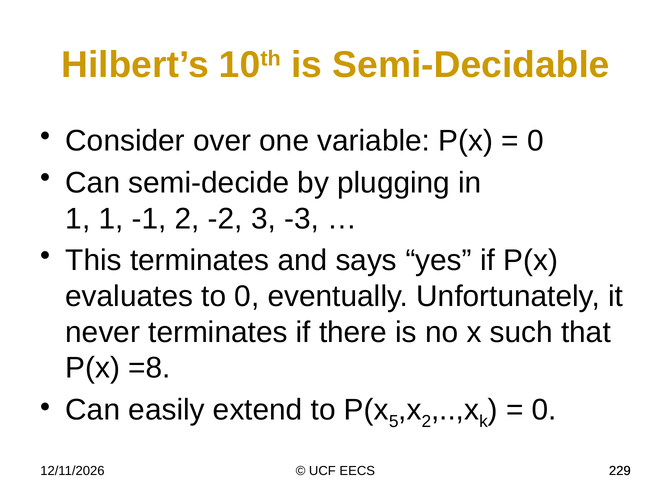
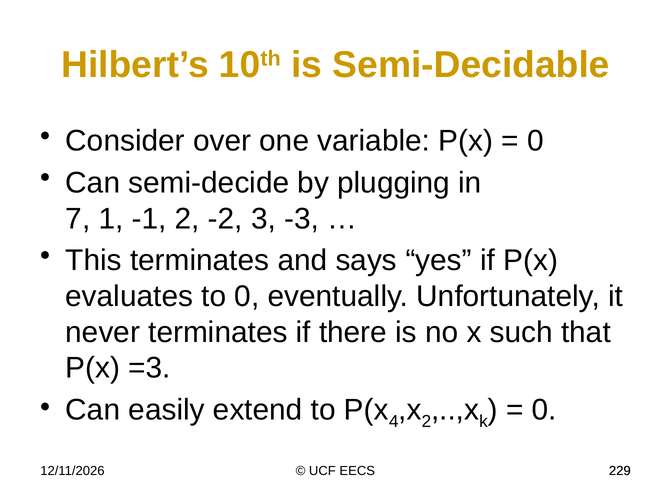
1 at (78, 218): 1 -> 7
=8: =8 -> =3
5: 5 -> 4
